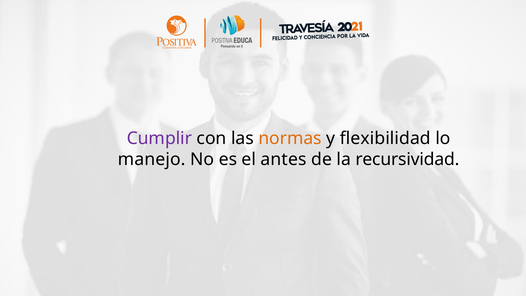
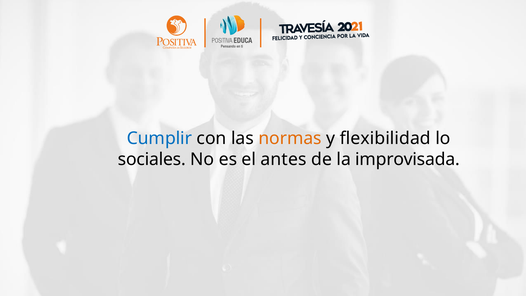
Cumplir colour: purple -> blue
manejo: manejo -> sociales
recursividad: recursividad -> improvisada
